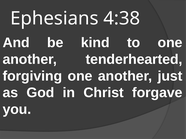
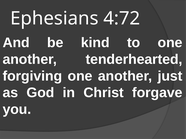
4:38: 4:38 -> 4:72
